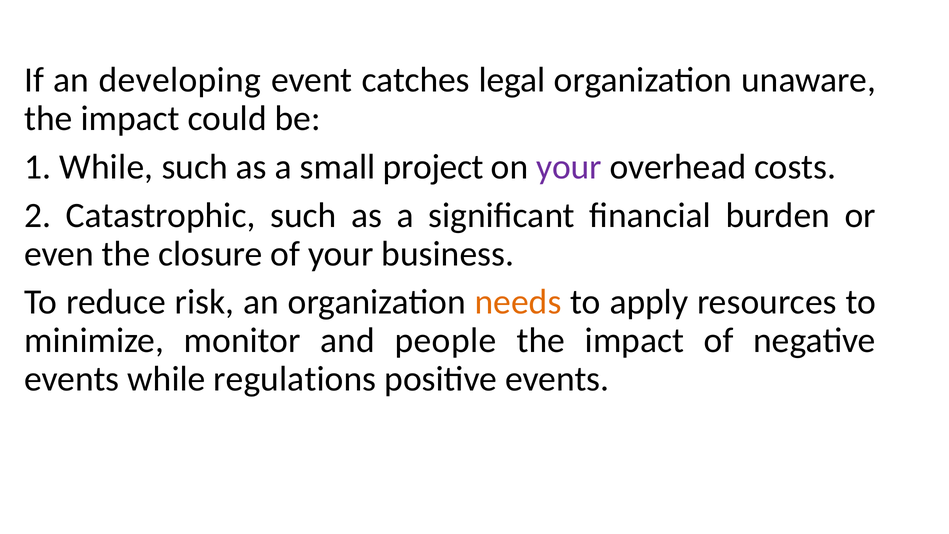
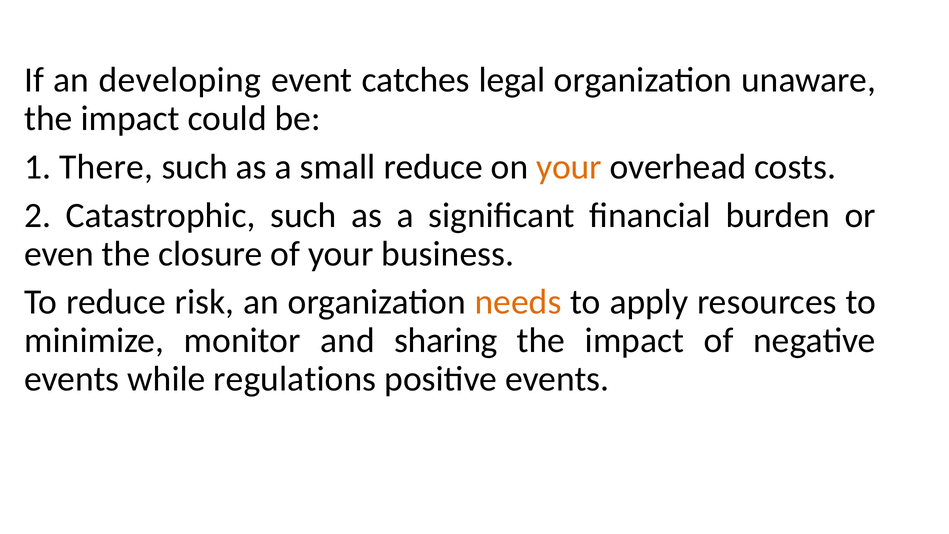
1 While: While -> There
small project: project -> reduce
your at (569, 167) colour: purple -> orange
people: people -> sharing
